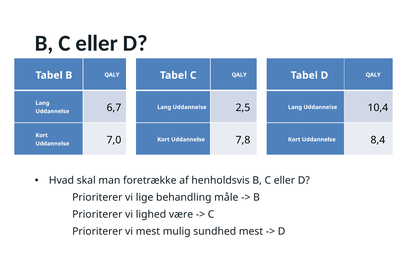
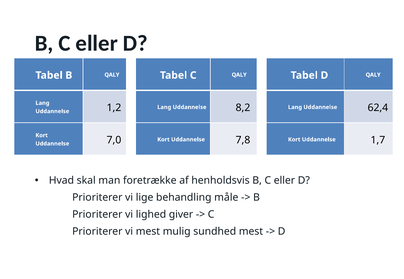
2,5: 2,5 -> 8,2
10,4: 10,4 -> 62,4
6,7: 6,7 -> 1,2
8,4: 8,4 -> 1,7
være: være -> giver
